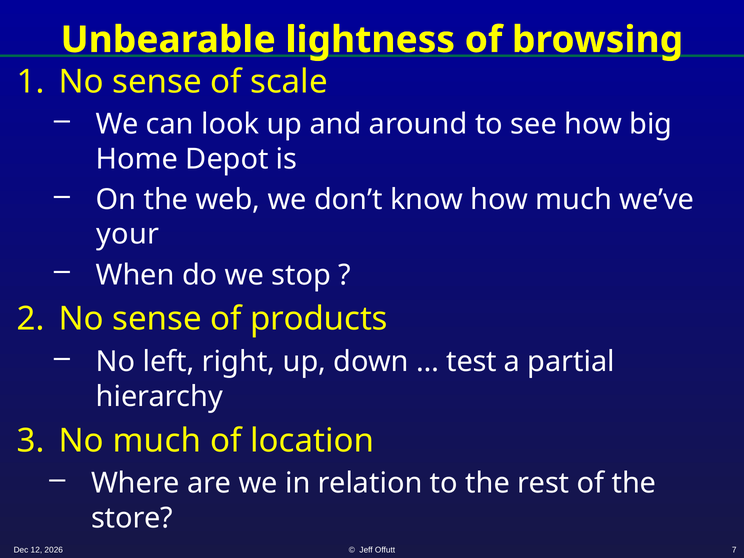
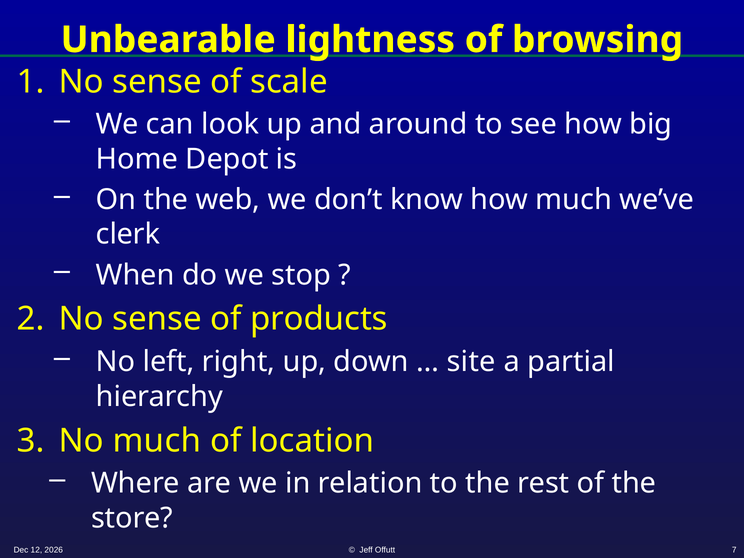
your: your -> clerk
test: test -> site
